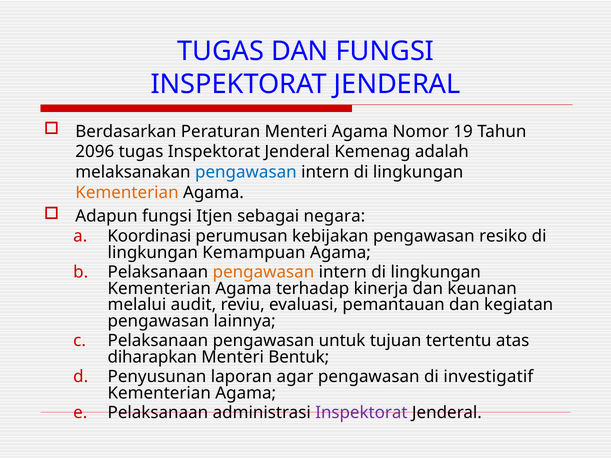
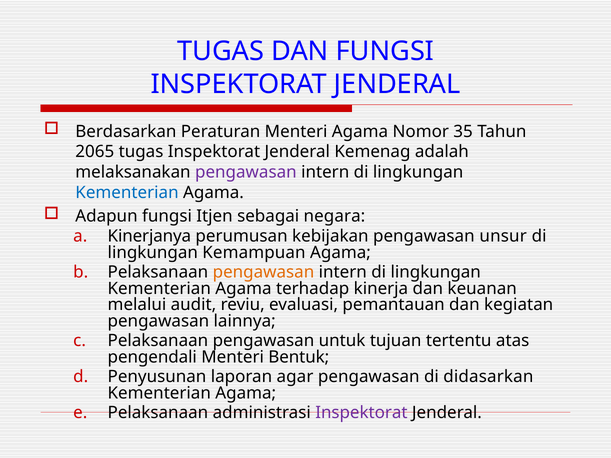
19: 19 -> 35
2096: 2096 -> 2065
pengawasan at (246, 172) colour: blue -> purple
Kementerian at (127, 193) colour: orange -> blue
Koordinasi: Koordinasi -> Kinerjanya
resiko: resiko -> unsur
diharapkan: diharapkan -> pengendali
investigatif: investigatif -> didasarkan
